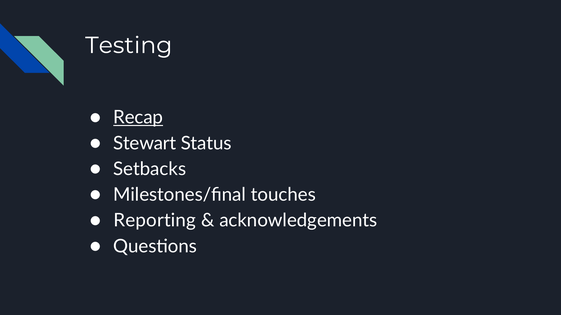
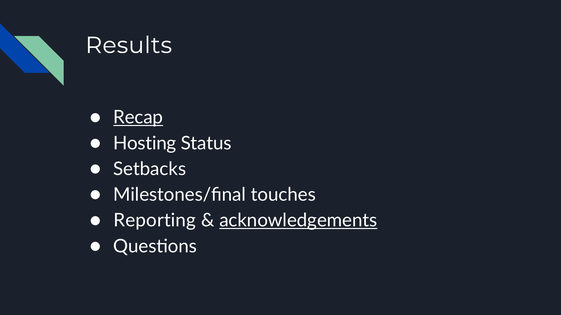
Testing: Testing -> Results
Stewart: Stewart -> Hosting
acknowledgements underline: none -> present
